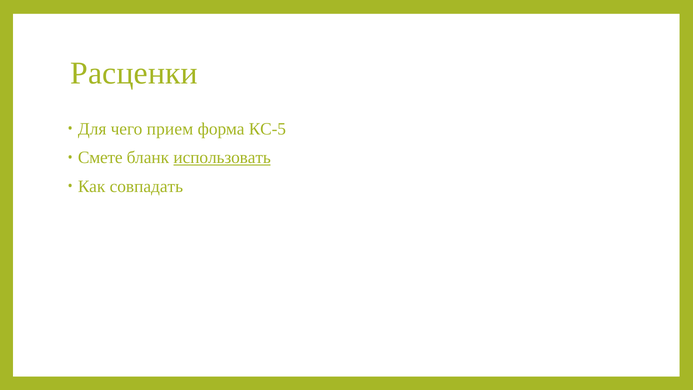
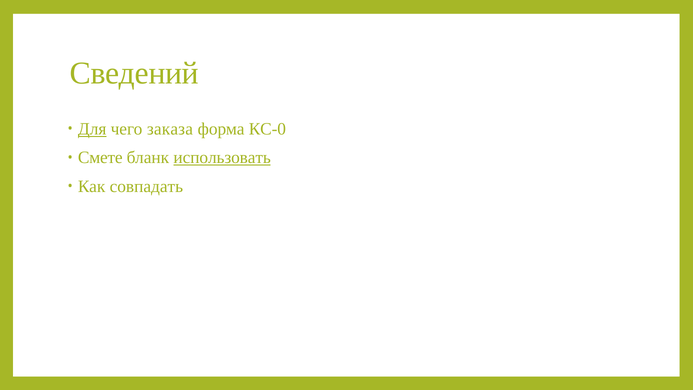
Расценки: Расценки -> Сведений
Для underline: none -> present
прием: прием -> заказа
КС-5: КС-5 -> КС-0
